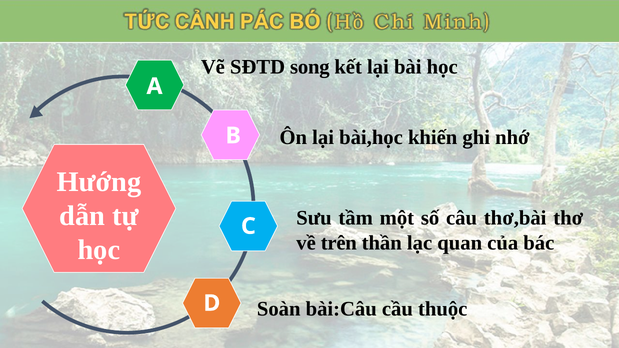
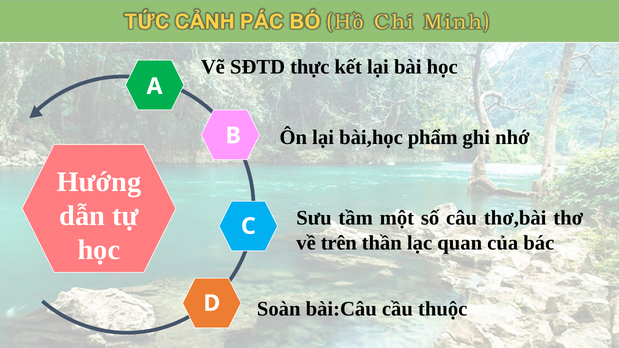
song: song -> thực
khiến: khiến -> phẩm
